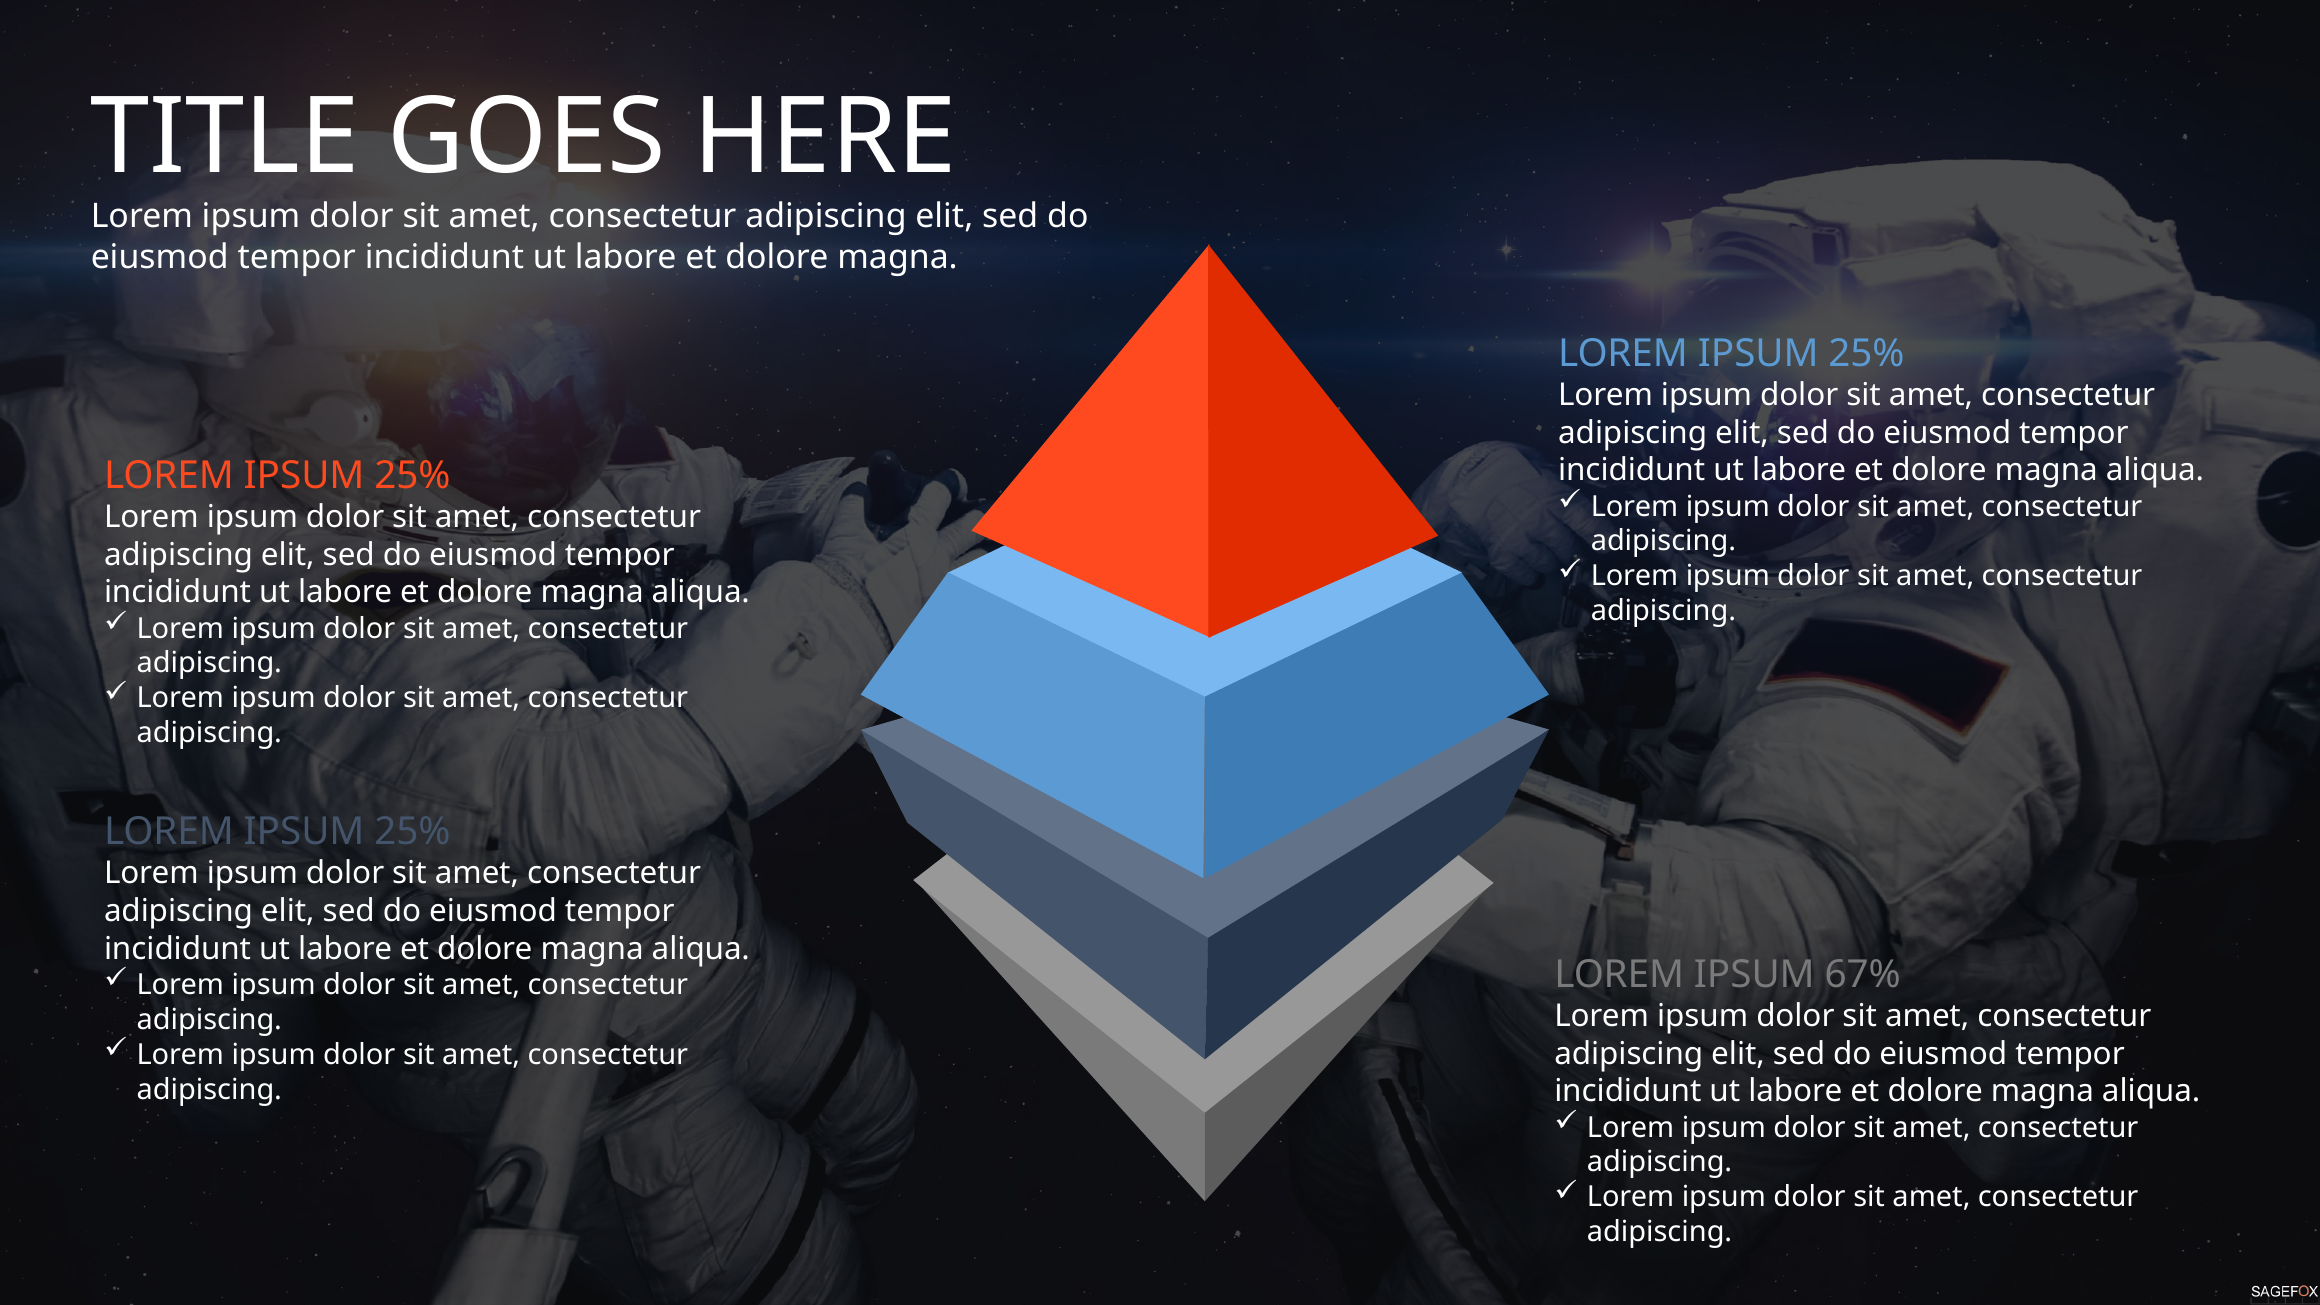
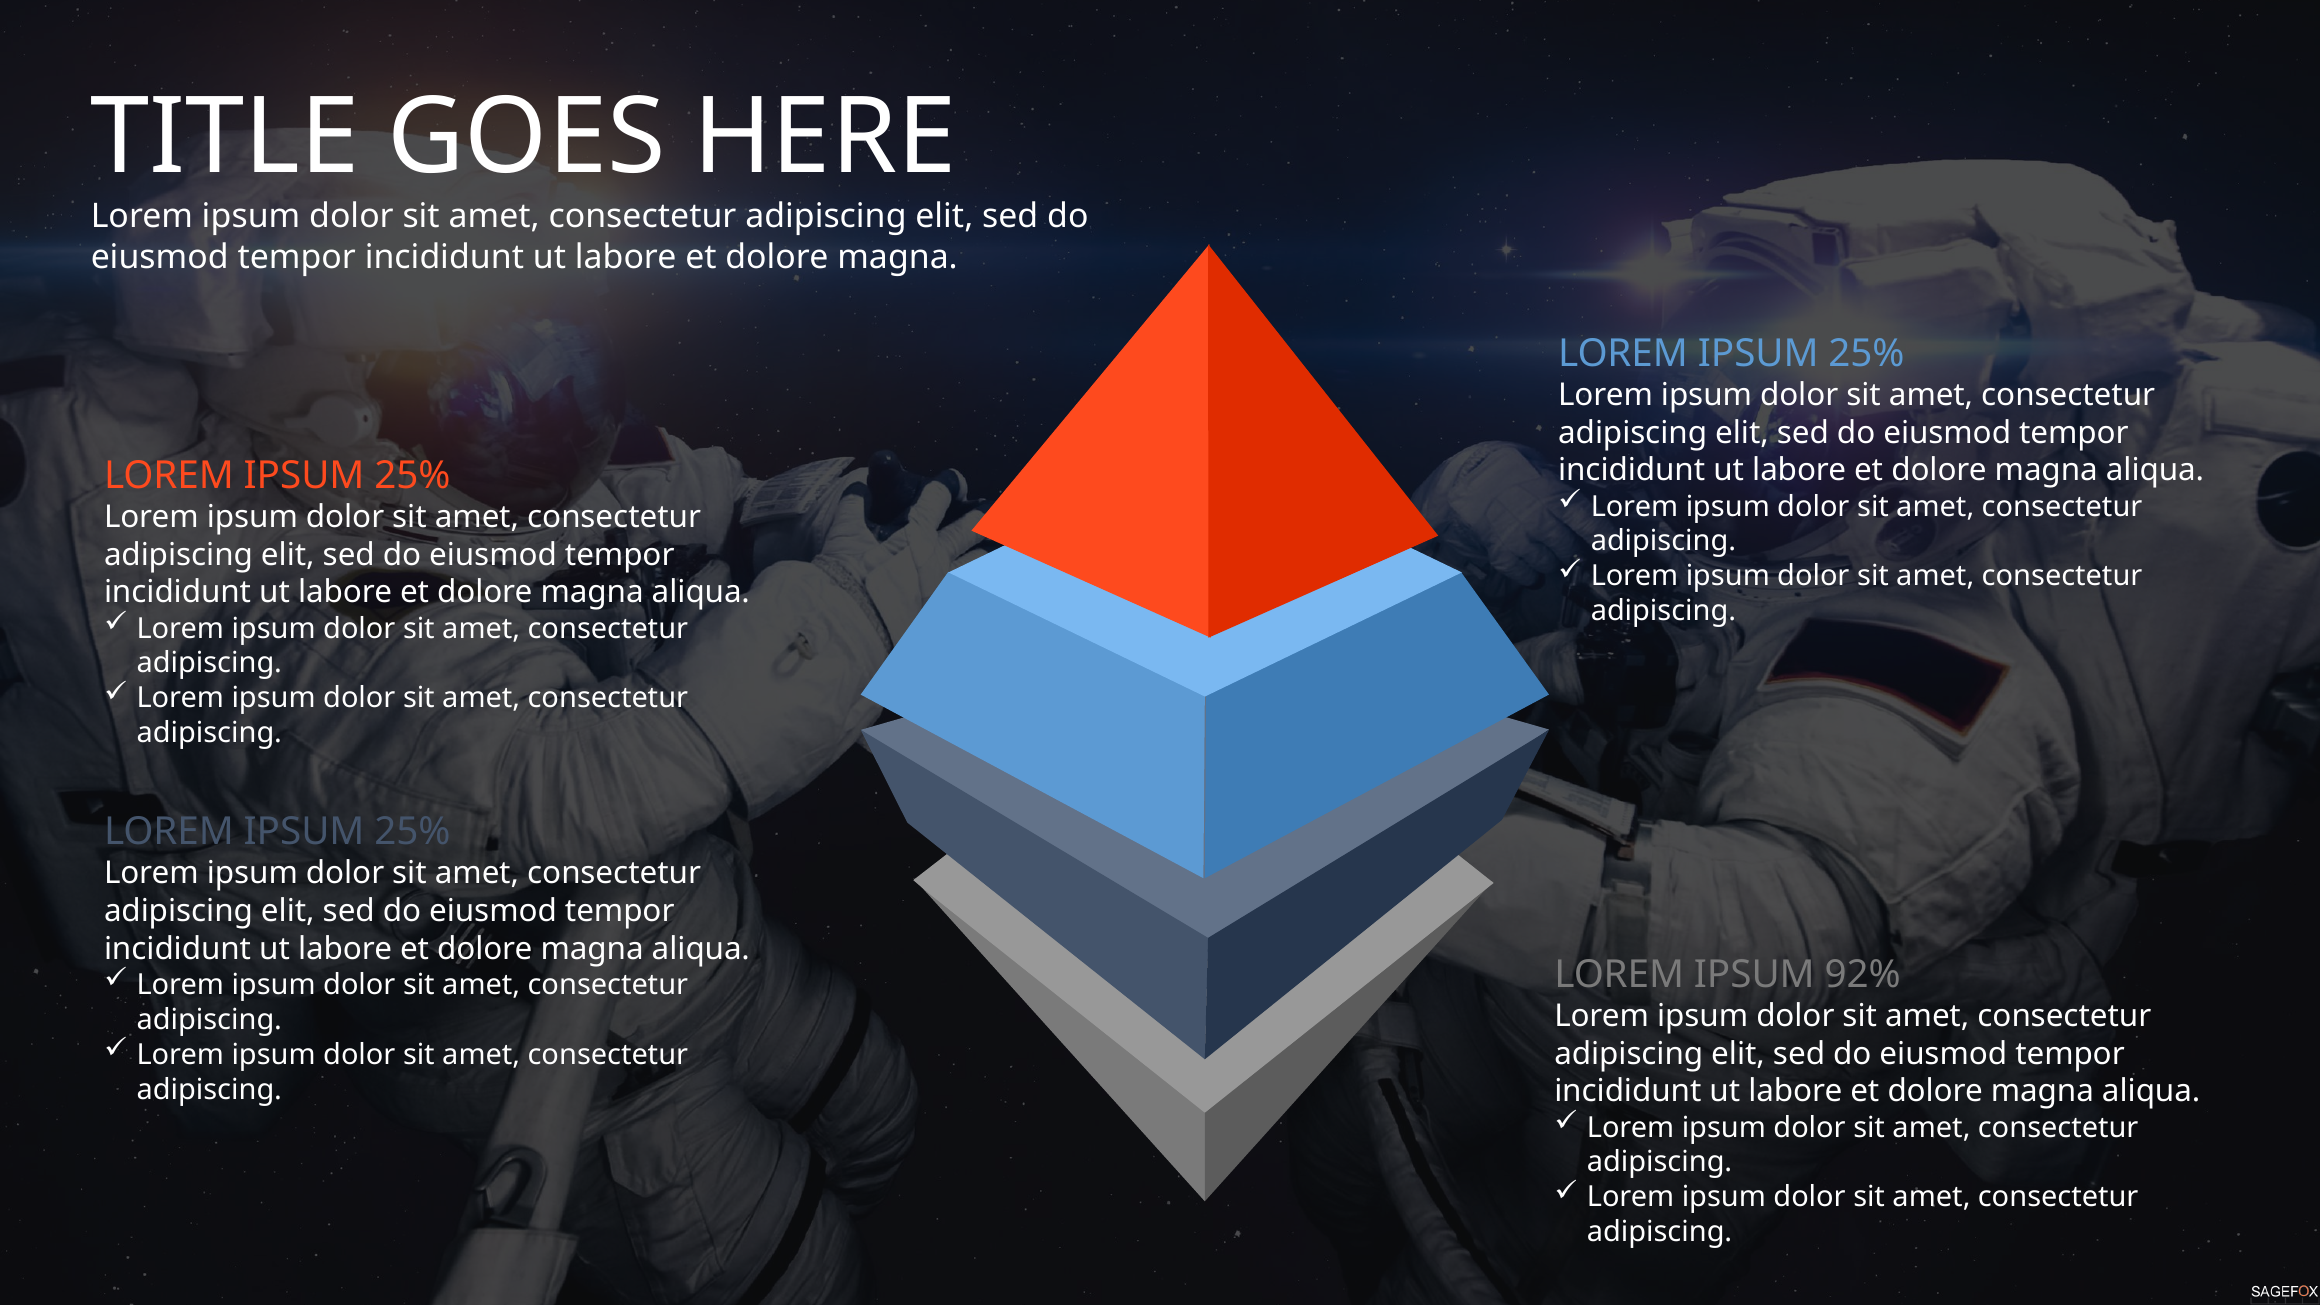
67%: 67% -> 92%
